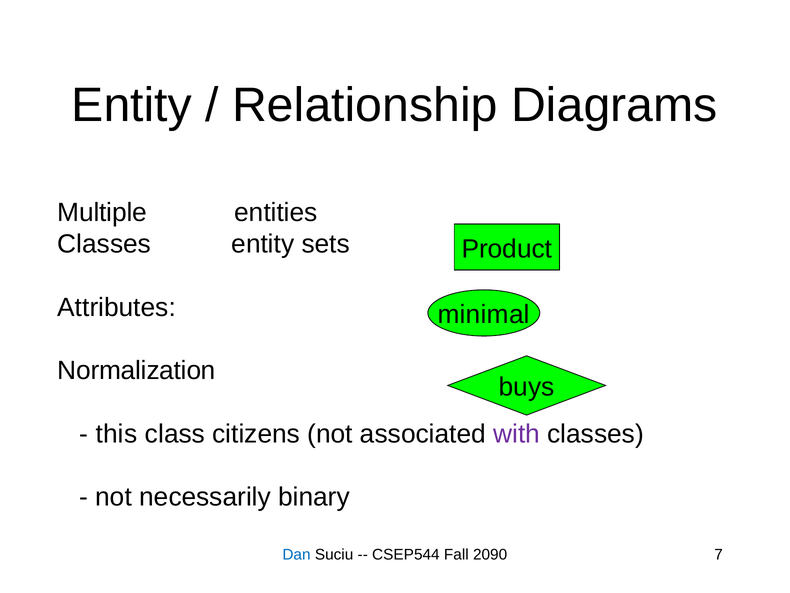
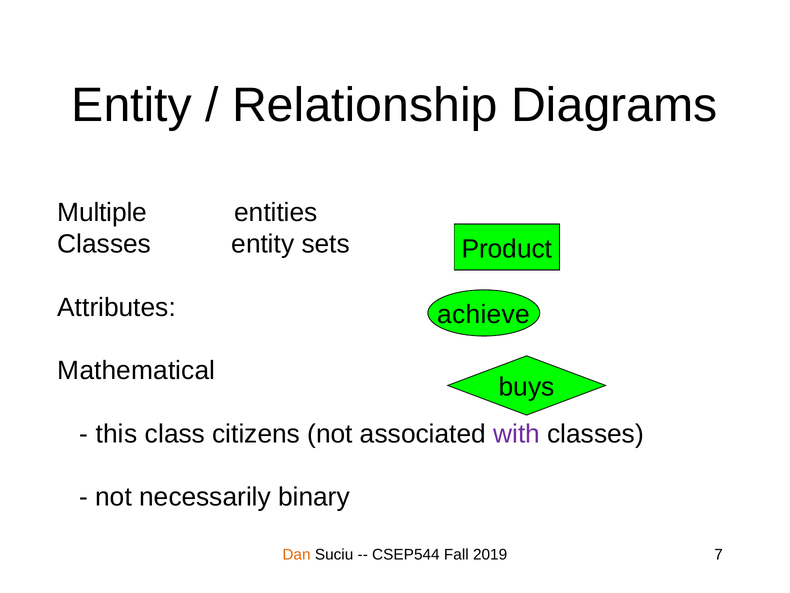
minimal: minimal -> achieve
Normalization: Normalization -> Mathematical
Dan colour: blue -> orange
2090: 2090 -> 2019
